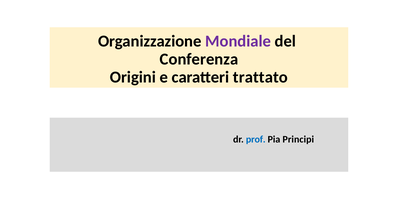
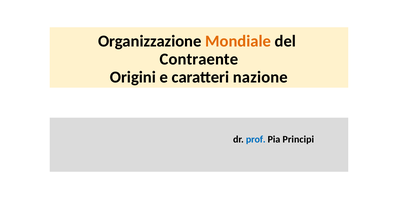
Mondiale colour: purple -> orange
Conferenza: Conferenza -> Contraente
trattato: trattato -> nazione
